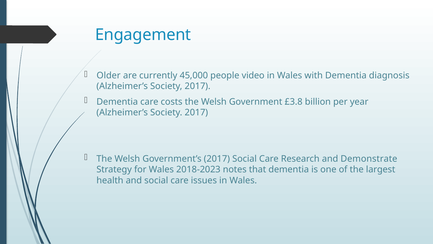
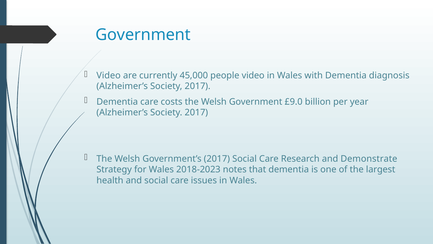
Engagement at (143, 35): Engagement -> Government
Older at (109, 75): Older -> Video
£3.8: £3.8 -> £9.0
